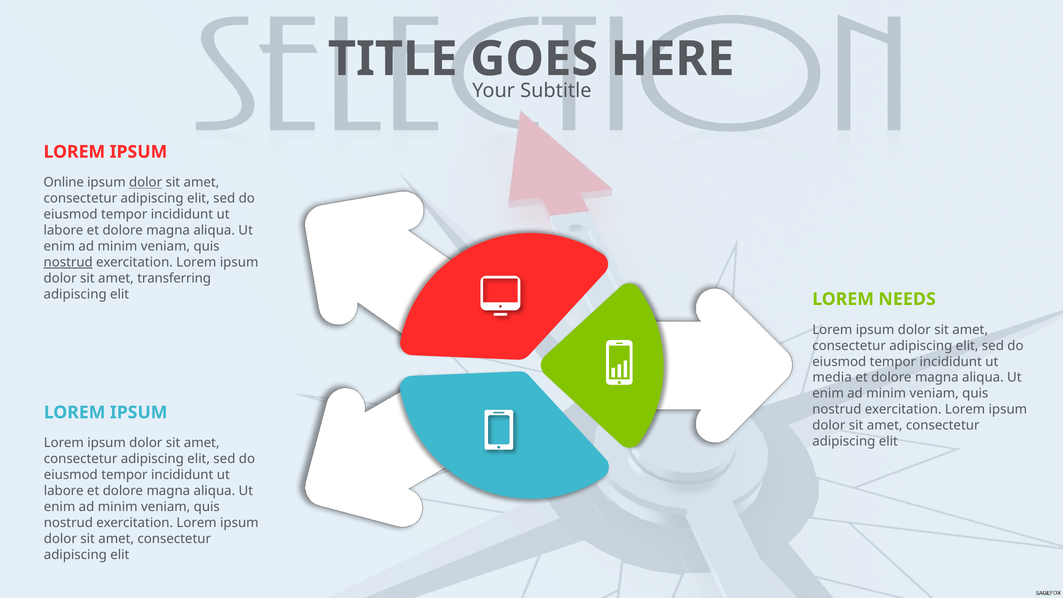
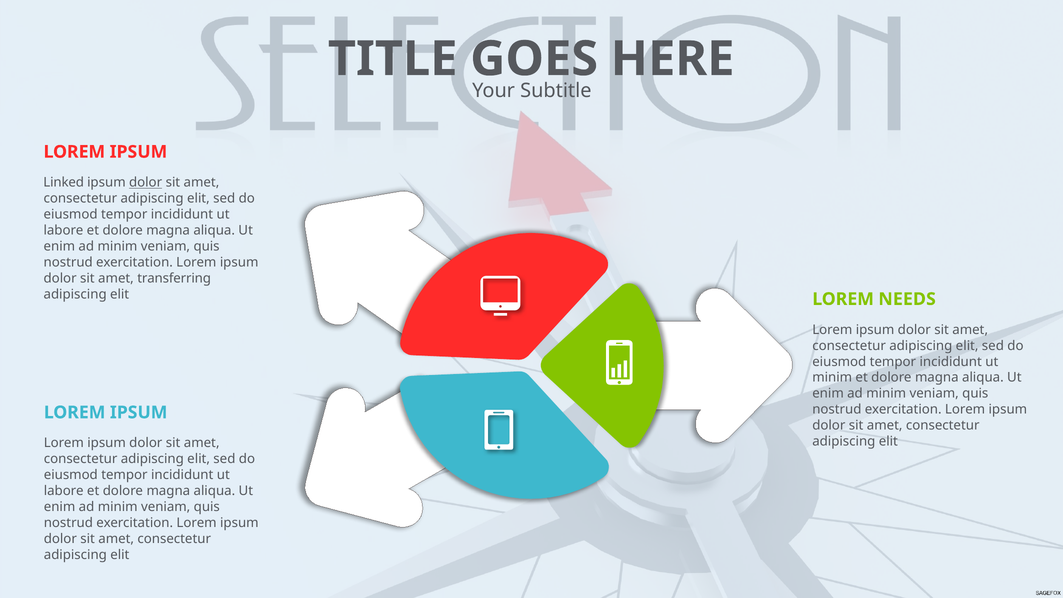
Online: Online -> Linked
nostrud at (68, 262) underline: present -> none
media at (832, 378): media -> minim
